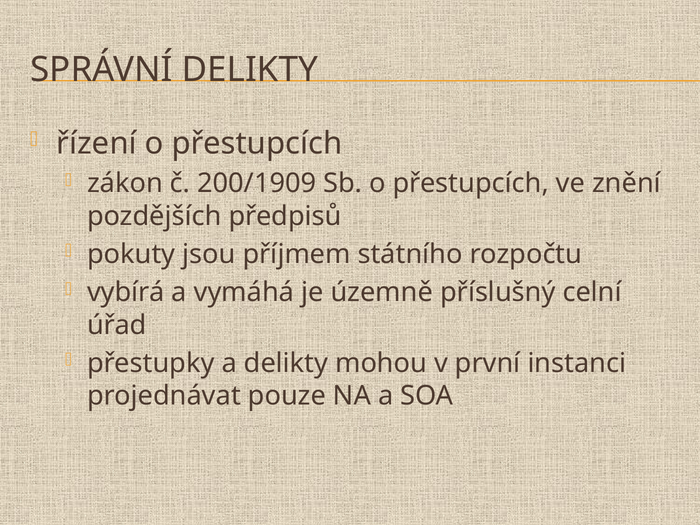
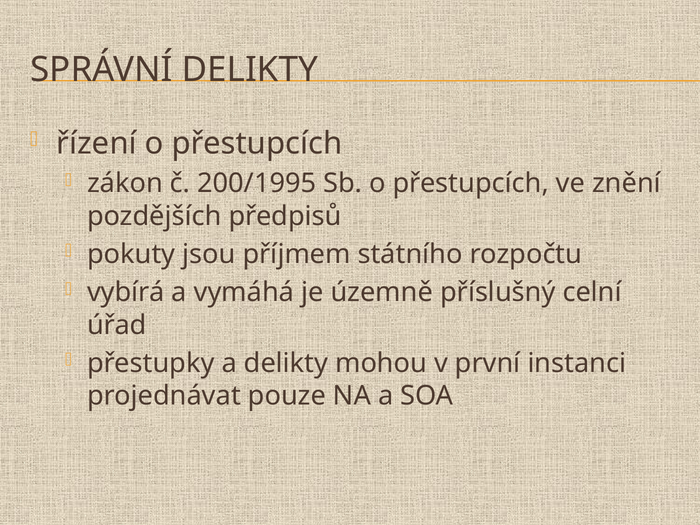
200/1909: 200/1909 -> 200/1995
